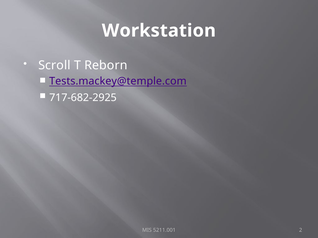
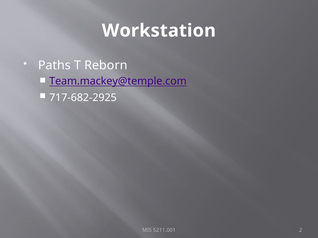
Scroll: Scroll -> Paths
Tests.mackey@temple.com: Tests.mackey@temple.com -> Team.mackey@temple.com
